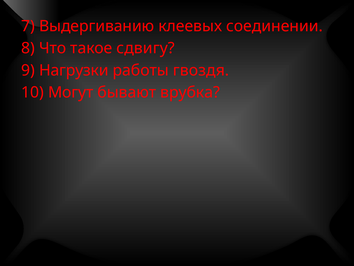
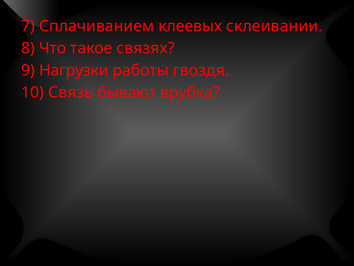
Выдергиванию: Выдергиванию -> Сплачиванием
соединении: соединении -> склеивании
сдвигу: сдвигу -> связях
Могут: Могут -> Связь
